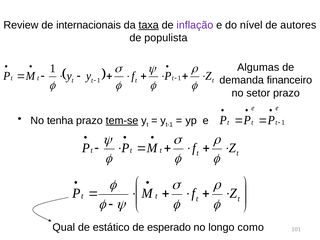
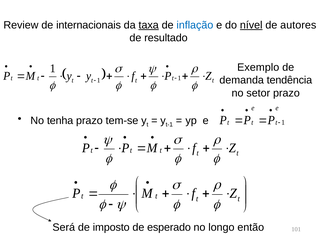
inflação colour: purple -> blue
nível underline: none -> present
populista: populista -> resultado
Algumas: Algumas -> Exemplo
financeiro: financeiro -> tendência
tem-se underline: present -> none
Qual: Qual -> Será
estático: estático -> imposto
como: como -> então
